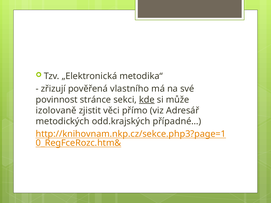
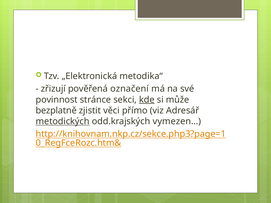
vlastního: vlastního -> označení
izolovaně: izolovaně -> bezplatně
metodických underline: none -> present
případné…: případné… -> vymezen…
